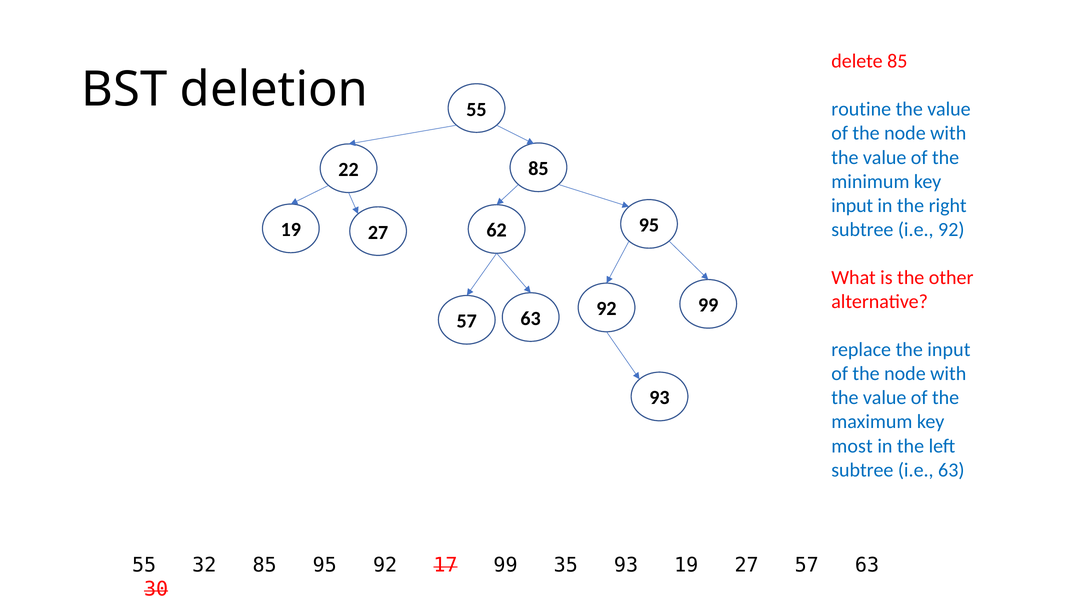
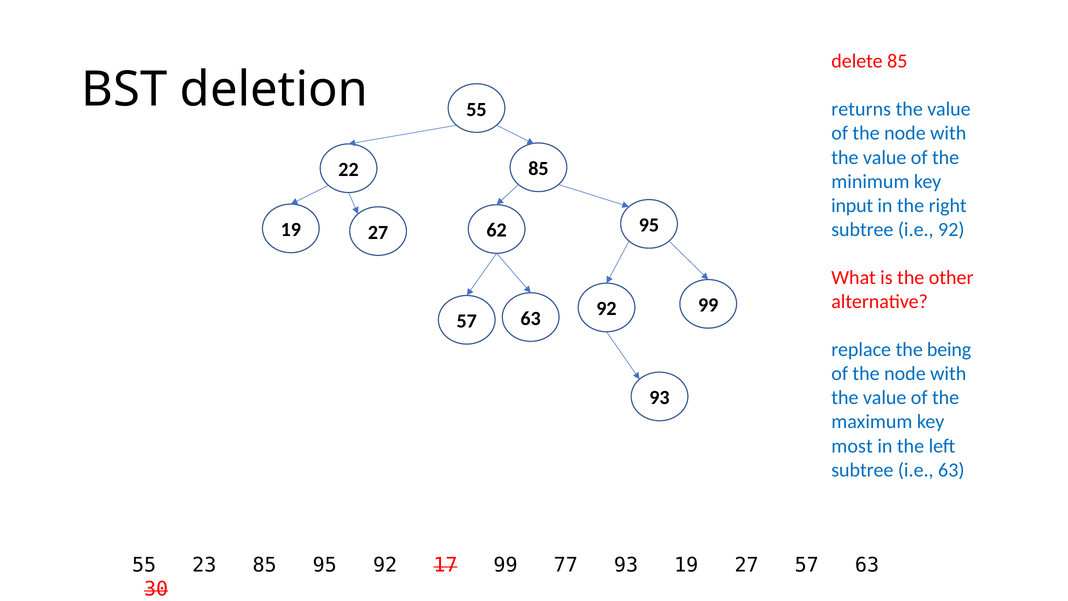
routine: routine -> returns
the input: input -> being
32: 32 -> 23
35: 35 -> 77
